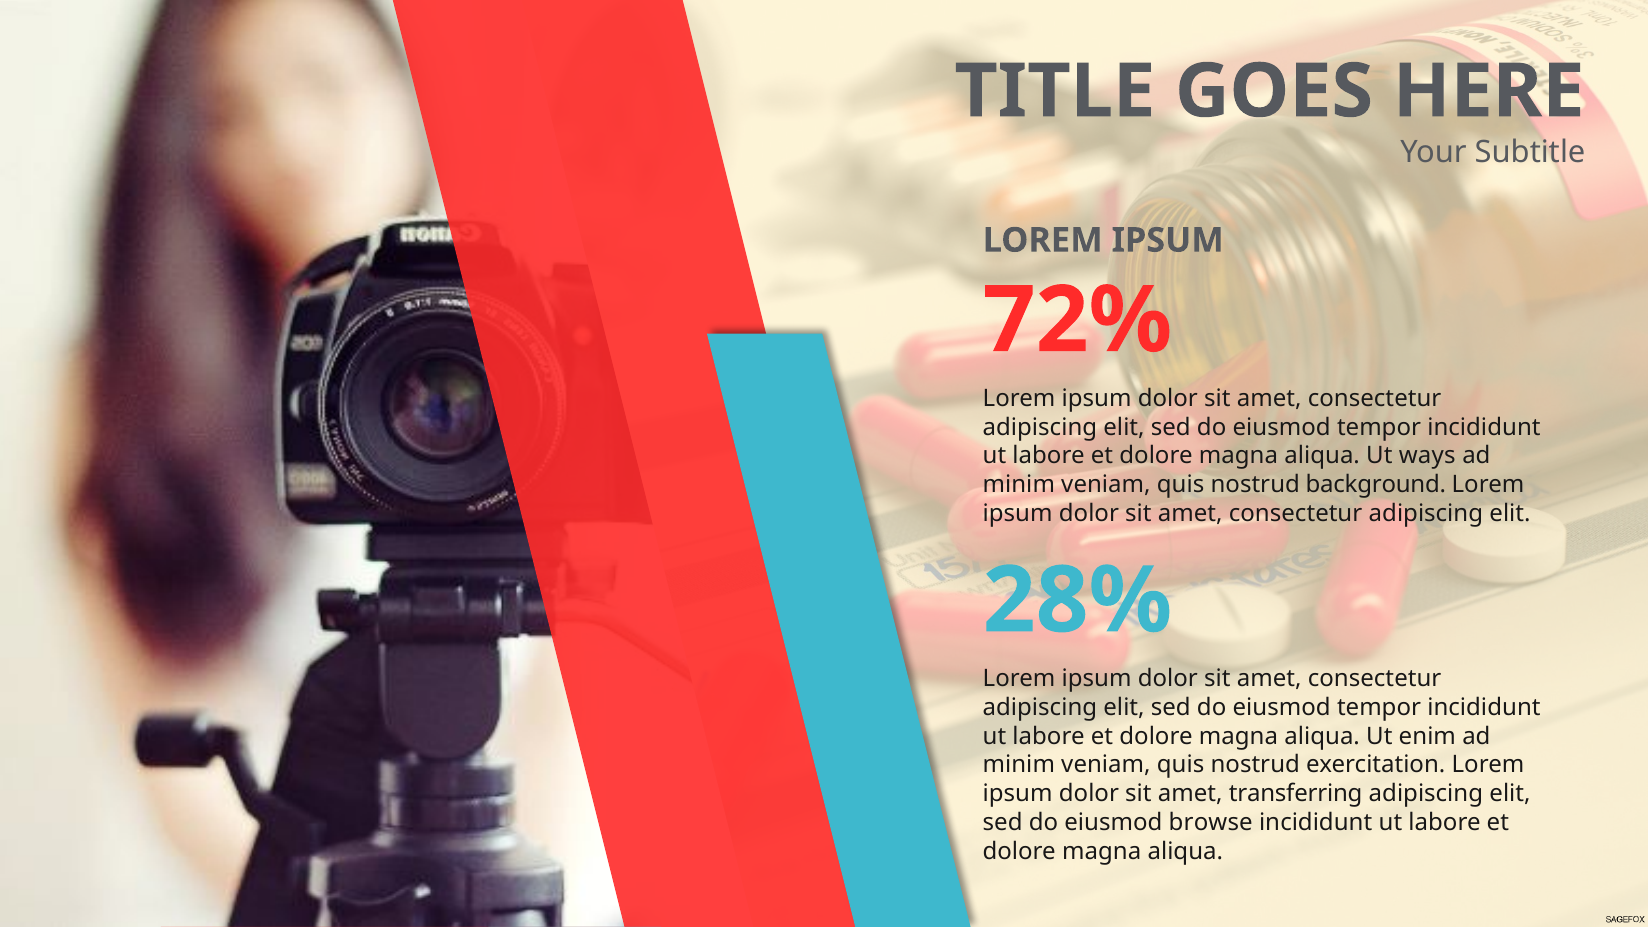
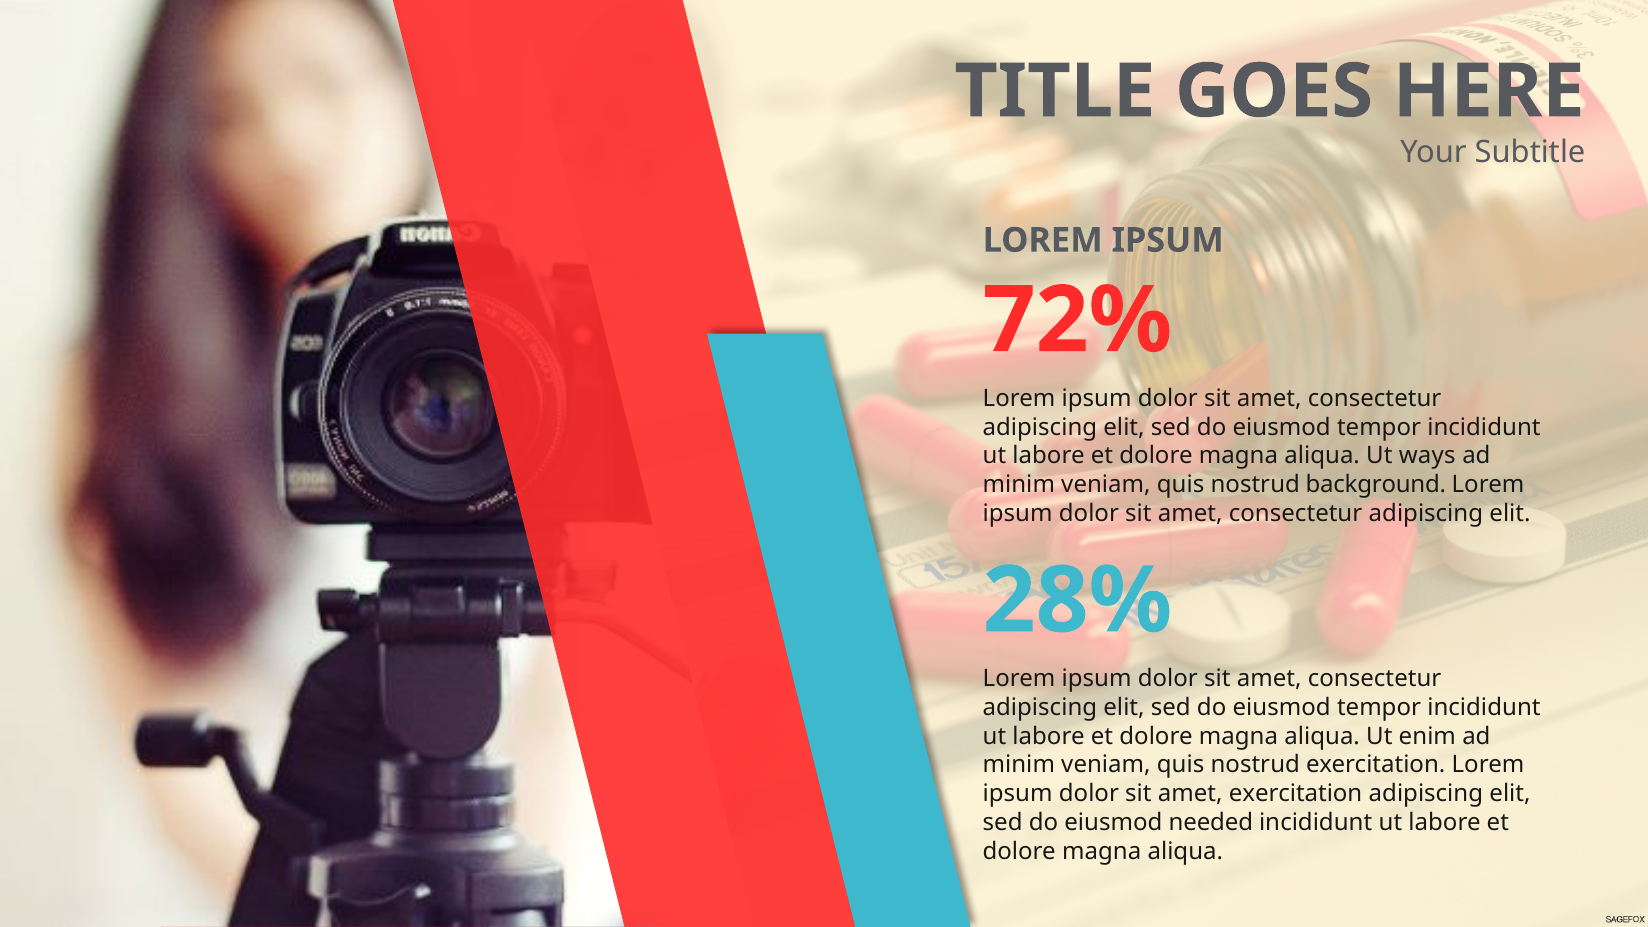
amet transferring: transferring -> exercitation
browse: browse -> needed
